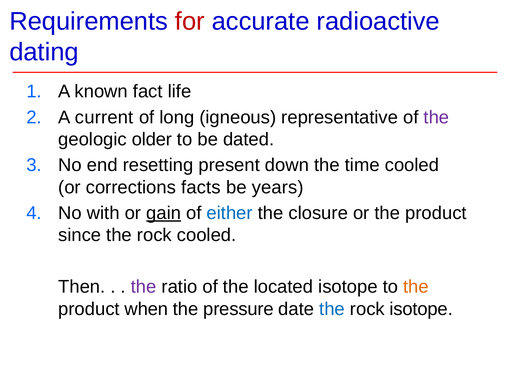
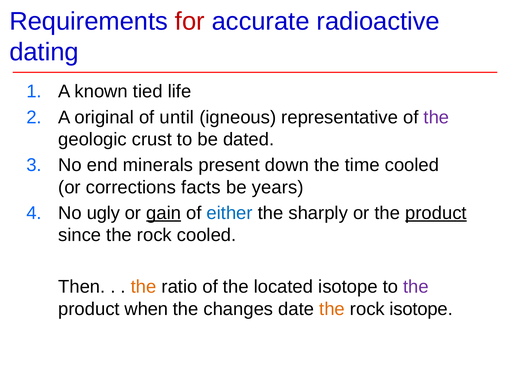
fact: fact -> tied
current: current -> original
long: long -> until
older: older -> crust
resetting: resetting -> minerals
with: with -> ugly
closure: closure -> sharply
product at (436, 213) underline: none -> present
the at (144, 286) colour: purple -> orange
the at (416, 286) colour: orange -> purple
pressure: pressure -> changes
the at (332, 309) colour: blue -> orange
